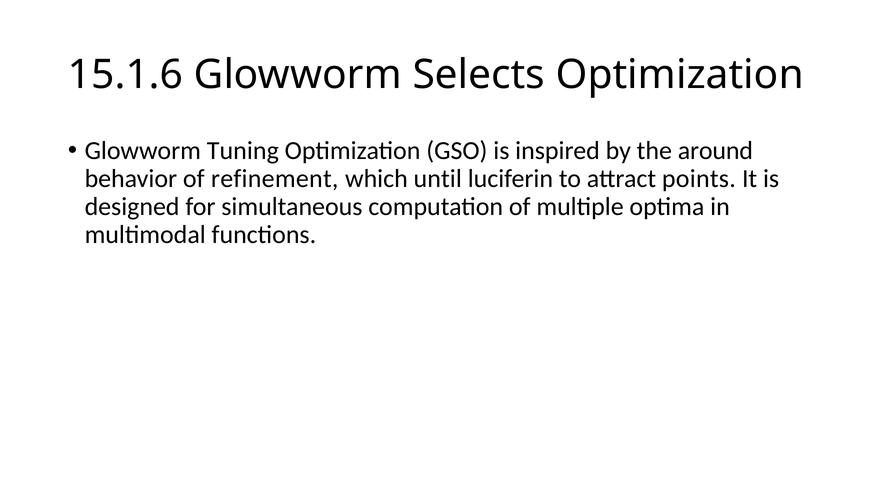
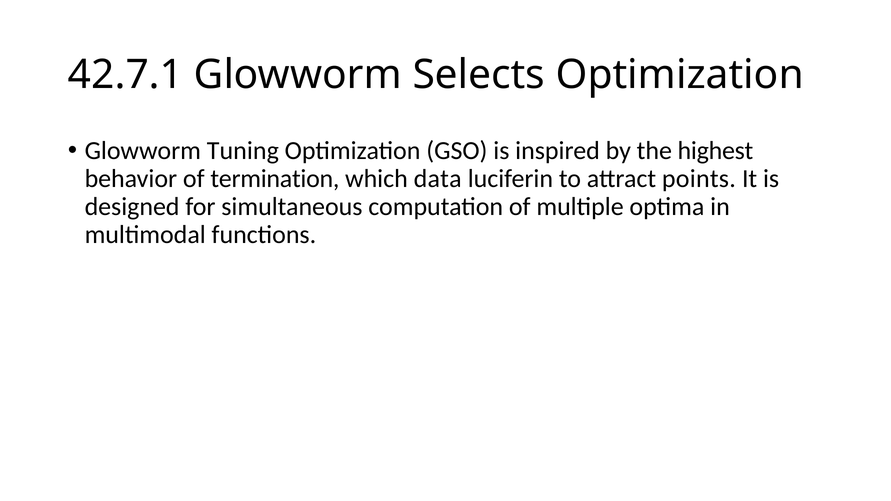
15.1.6: 15.1.6 -> 42.7.1
around: around -> highest
refinement: refinement -> termination
until: until -> data
